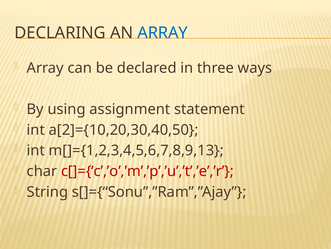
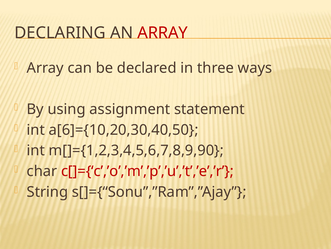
ARRAY at (163, 33) colour: blue -> red
a[2]={10,20,30,40,50: a[2]={10,20,30,40,50 -> a[6]={10,20,30,40,50
m[]={1,2,3,4,5,6,7,8,9,13: m[]={1,2,3,4,5,6,7,8,9,13 -> m[]={1,2,3,4,5,6,7,8,9,90
